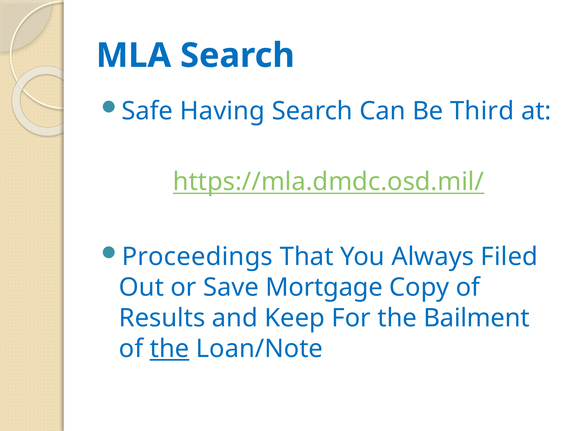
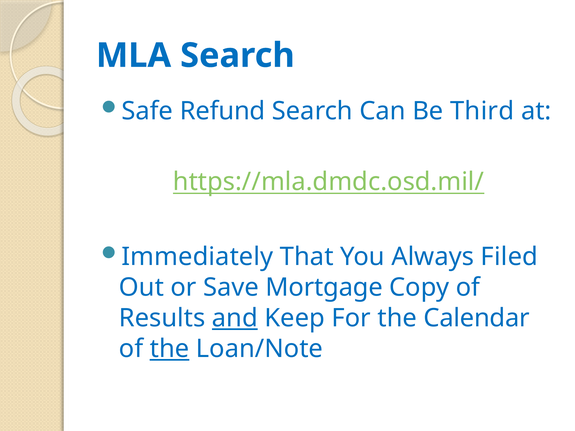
Having: Having -> Refund
Proceedings: Proceedings -> Immediately
and underline: none -> present
Bailment: Bailment -> Calendar
